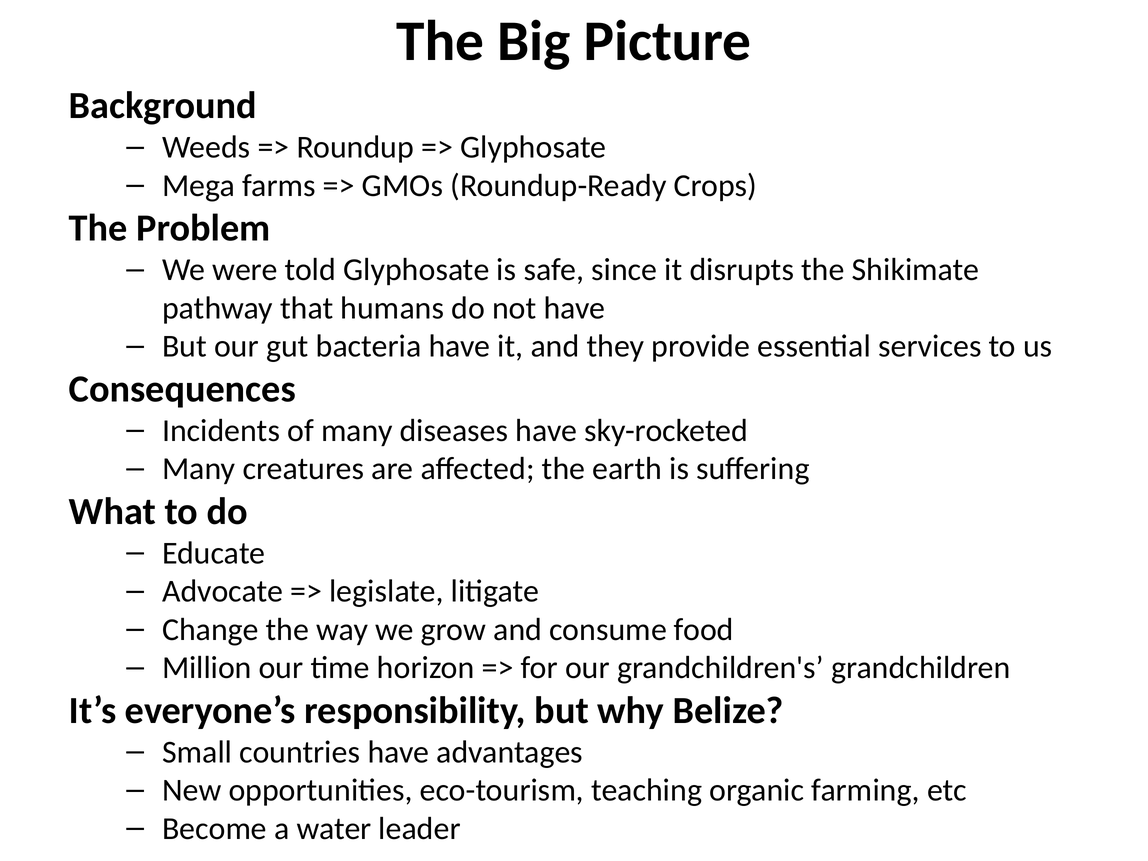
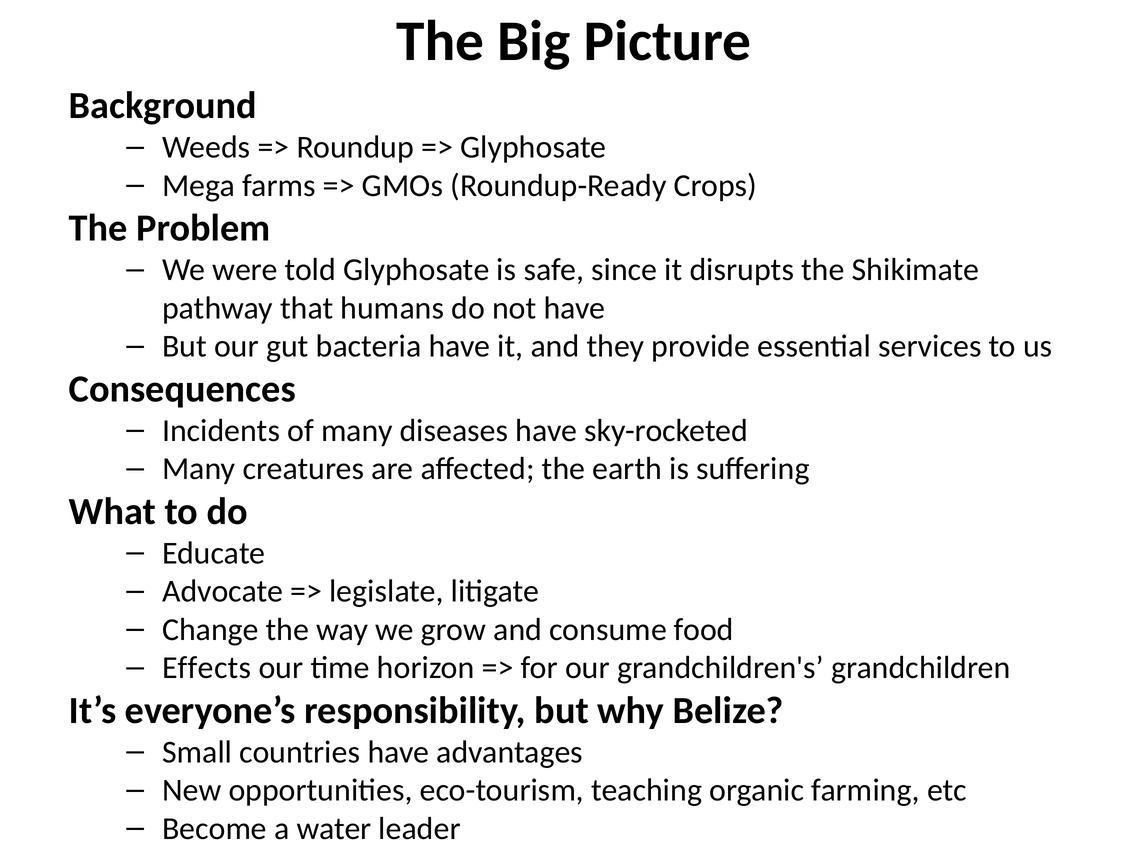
Million: Million -> Effects
